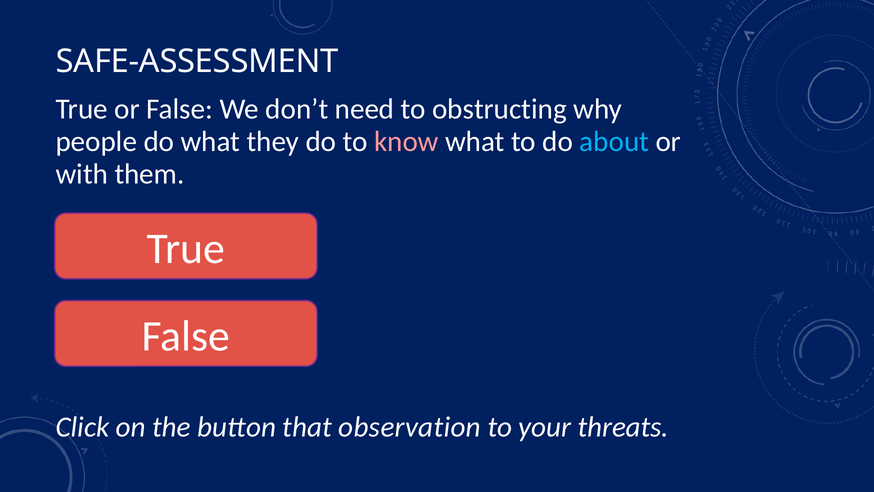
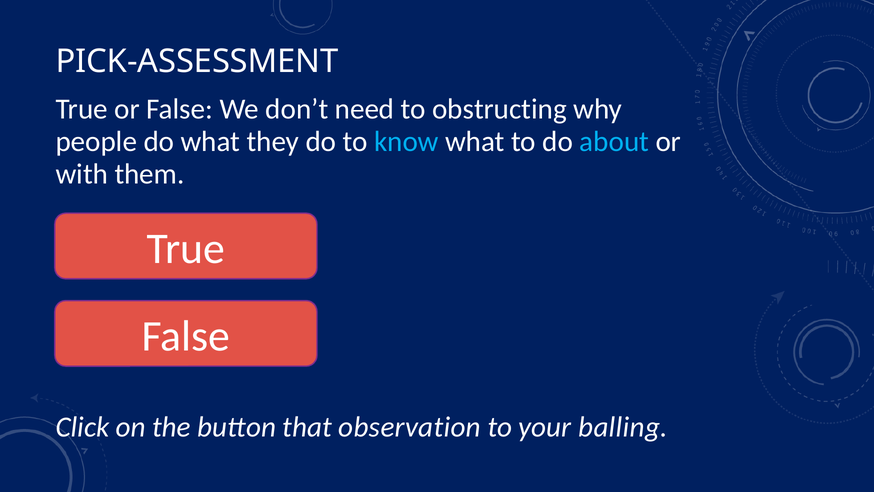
SAFE-ASSESSMENT: SAFE-ASSESSMENT -> PICK-ASSESSMENT
know colour: pink -> light blue
threats: threats -> balling
